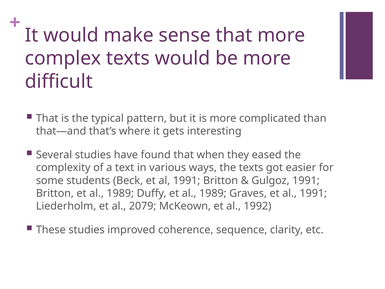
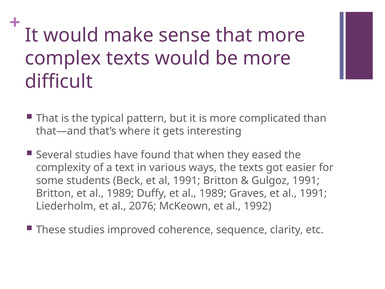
2079: 2079 -> 2076
